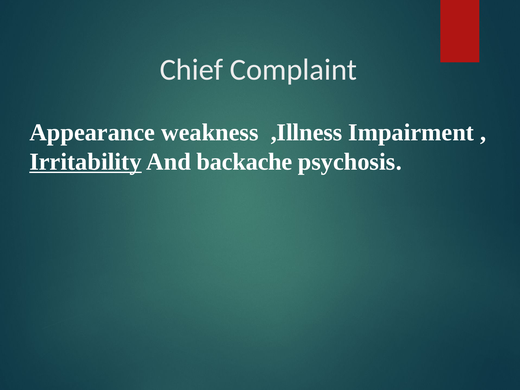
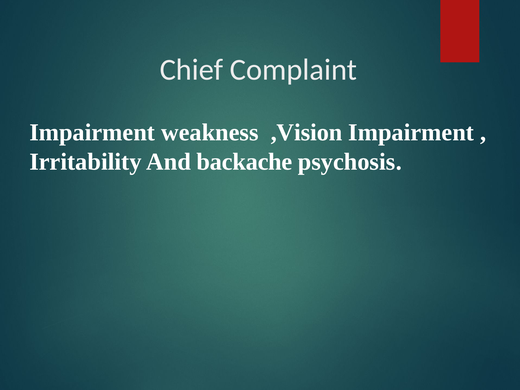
Appearance at (92, 133): Appearance -> Impairment
,Illness: ,Illness -> ,Vision
Irritability underline: present -> none
